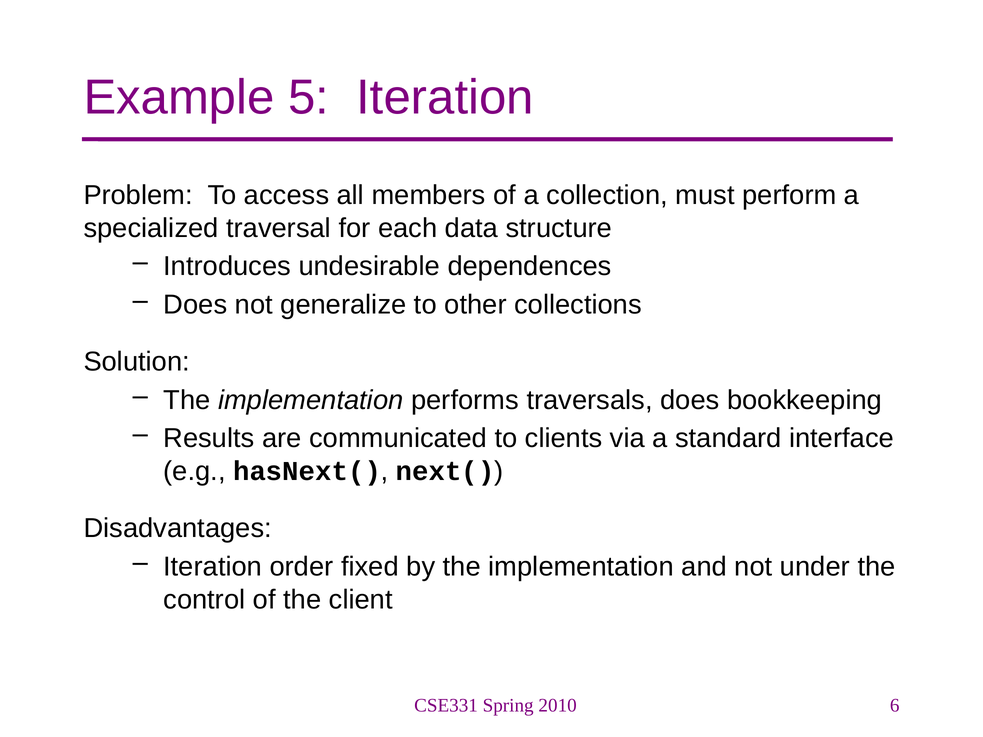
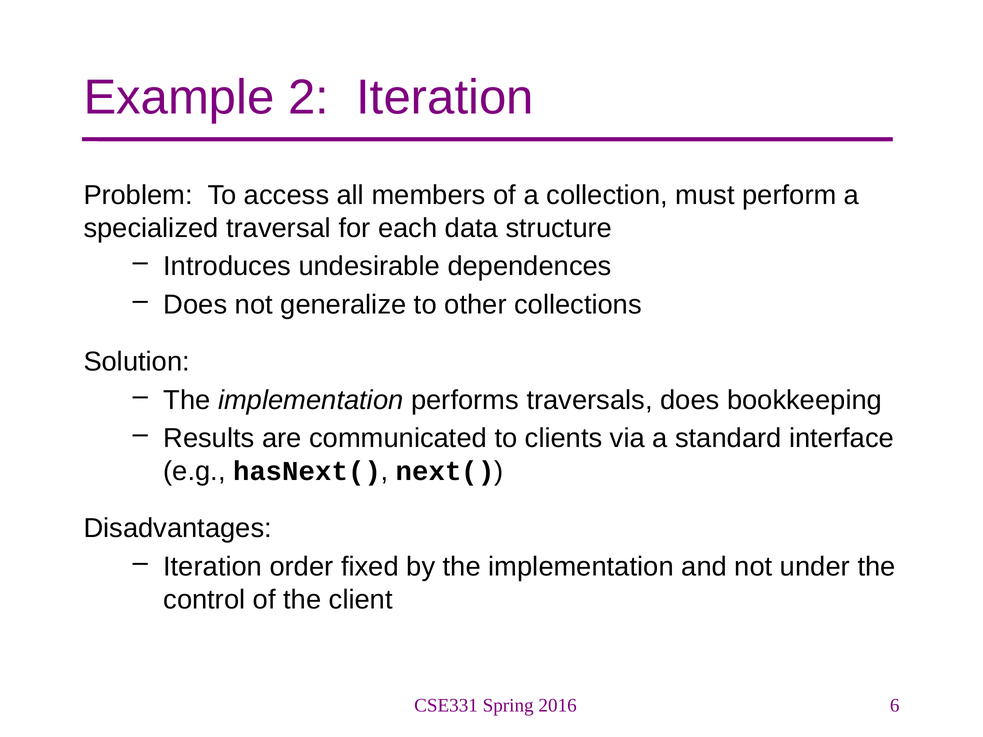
5: 5 -> 2
2010: 2010 -> 2016
